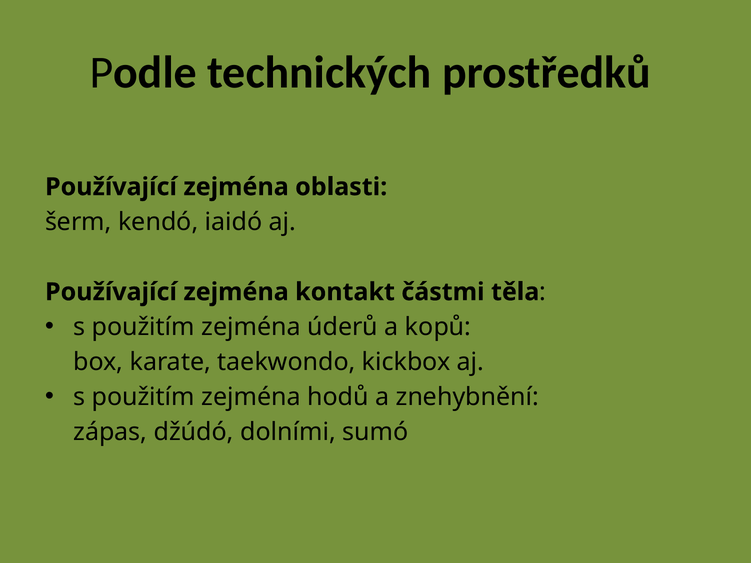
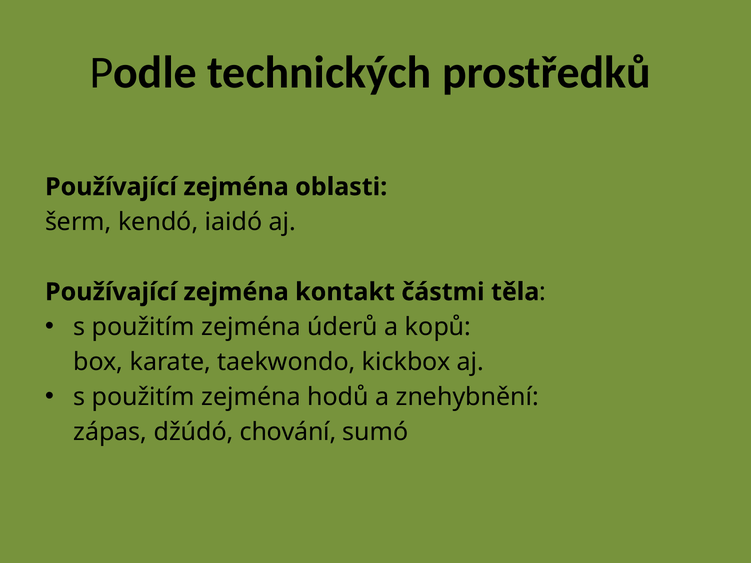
dolními: dolními -> chování
